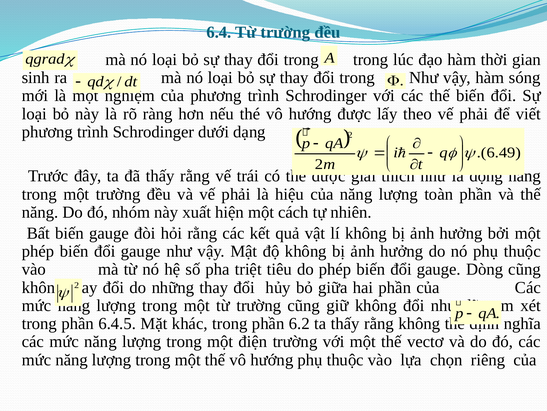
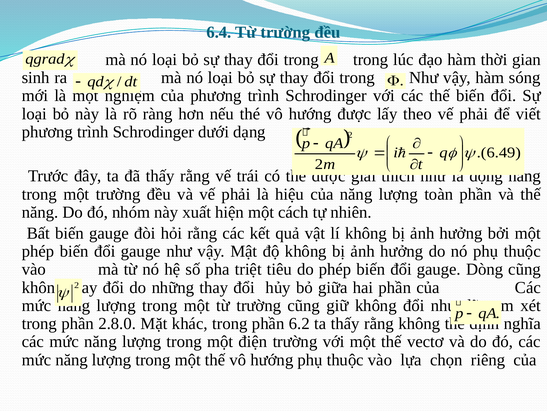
6.4.5: 6.4.5 -> 2.8.0
